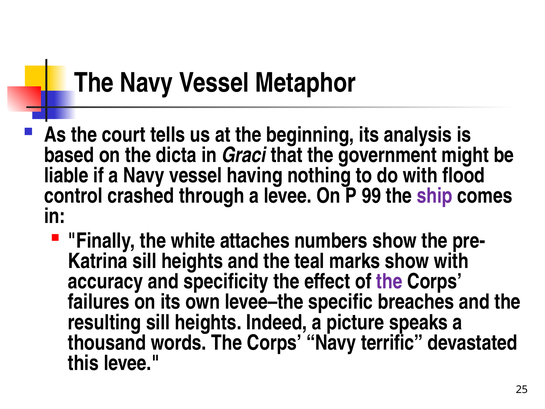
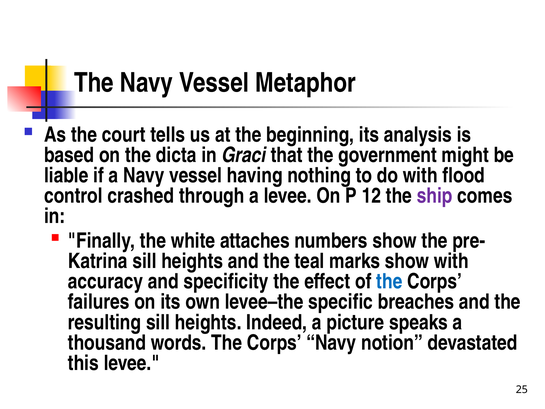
99: 99 -> 12
the at (389, 281) colour: purple -> blue
terrific: terrific -> notion
